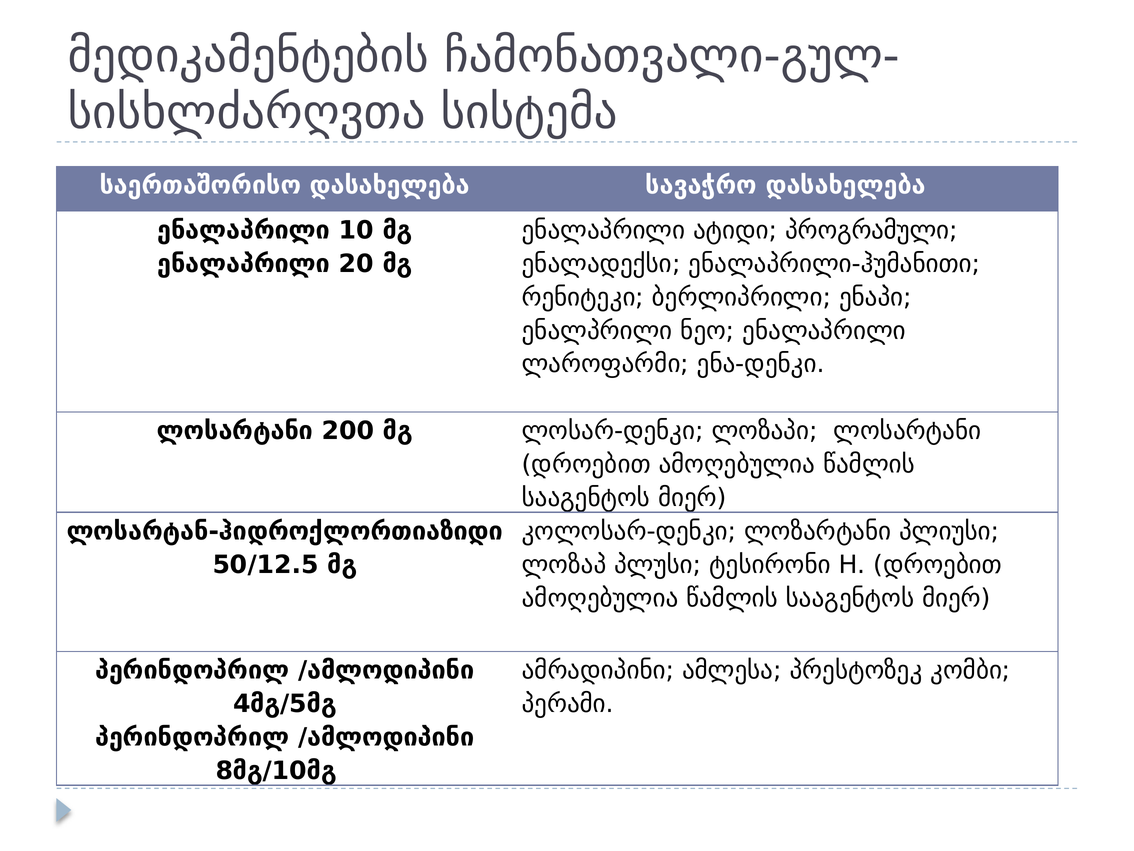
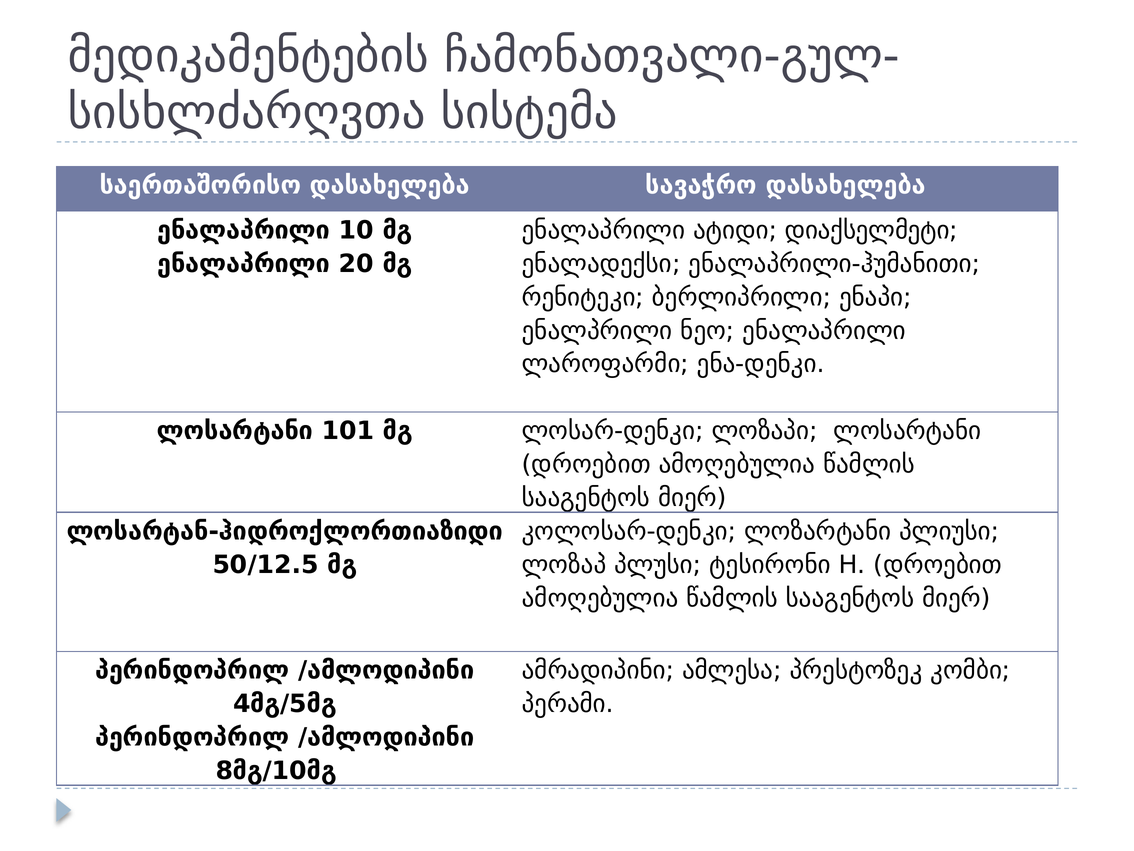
პროგრამული: პროგრამული -> დიაქსელმეტი
200: 200 -> 101
